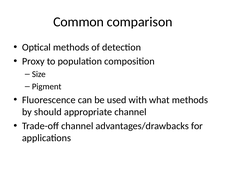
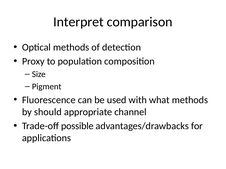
Common: Common -> Interpret
Trade-off channel: channel -> possible
